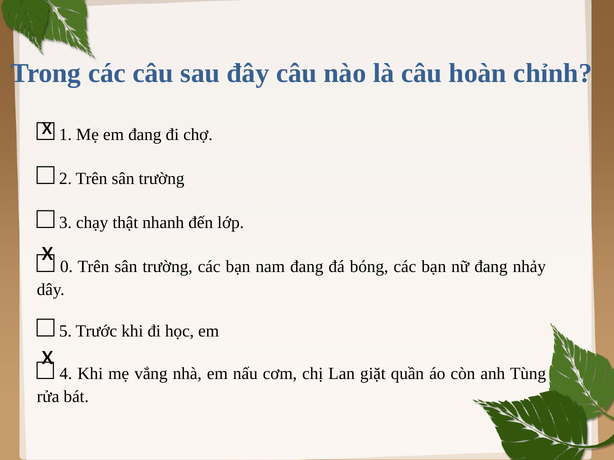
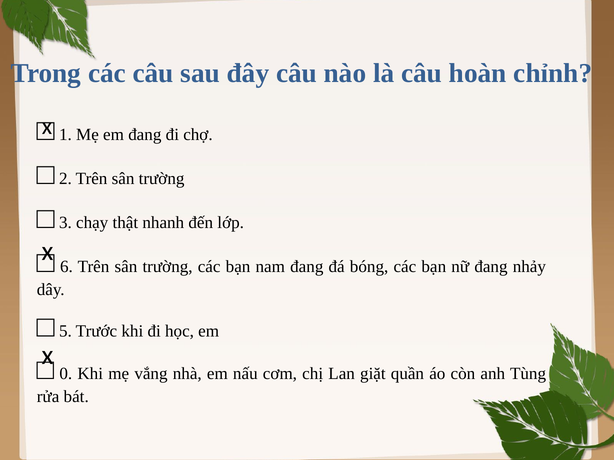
0: 0 -> 6
4: 4 -> 0
